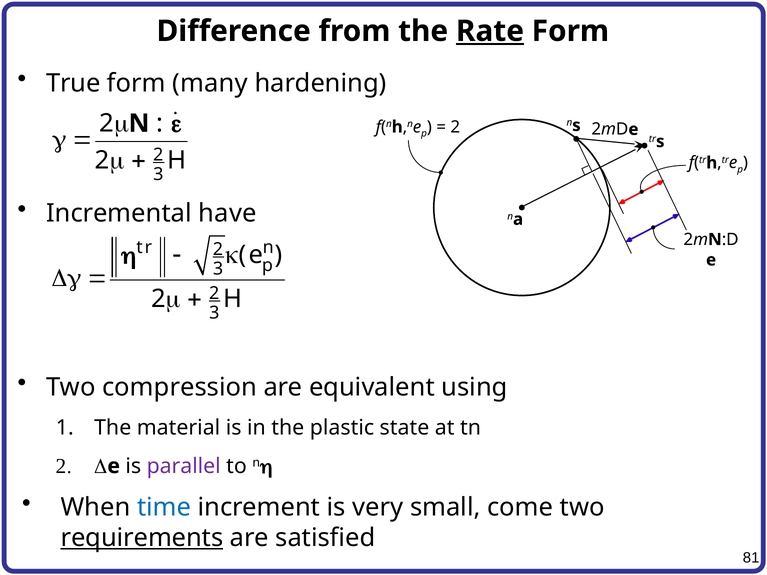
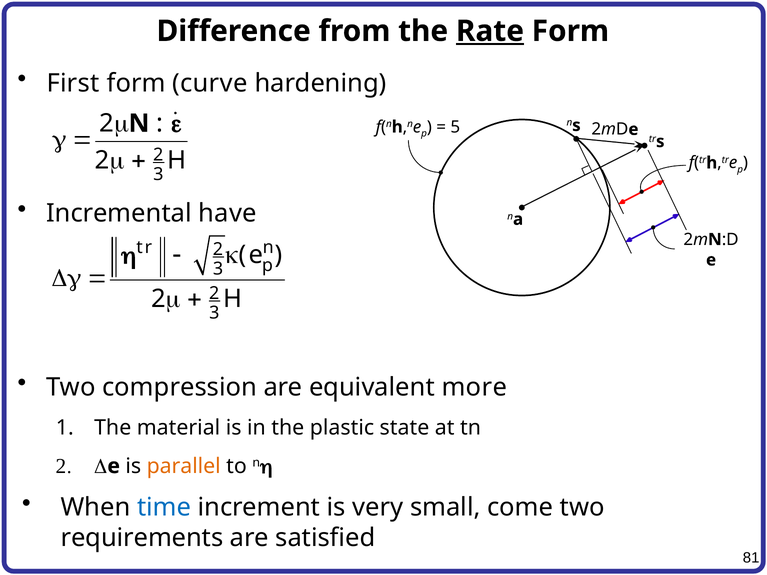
True: True -> First
many: many -> curve
2 at (455, 127): 2 -> 5
using: using -> more
parallel colour: purple -> orange
requirements underline: present -> none
